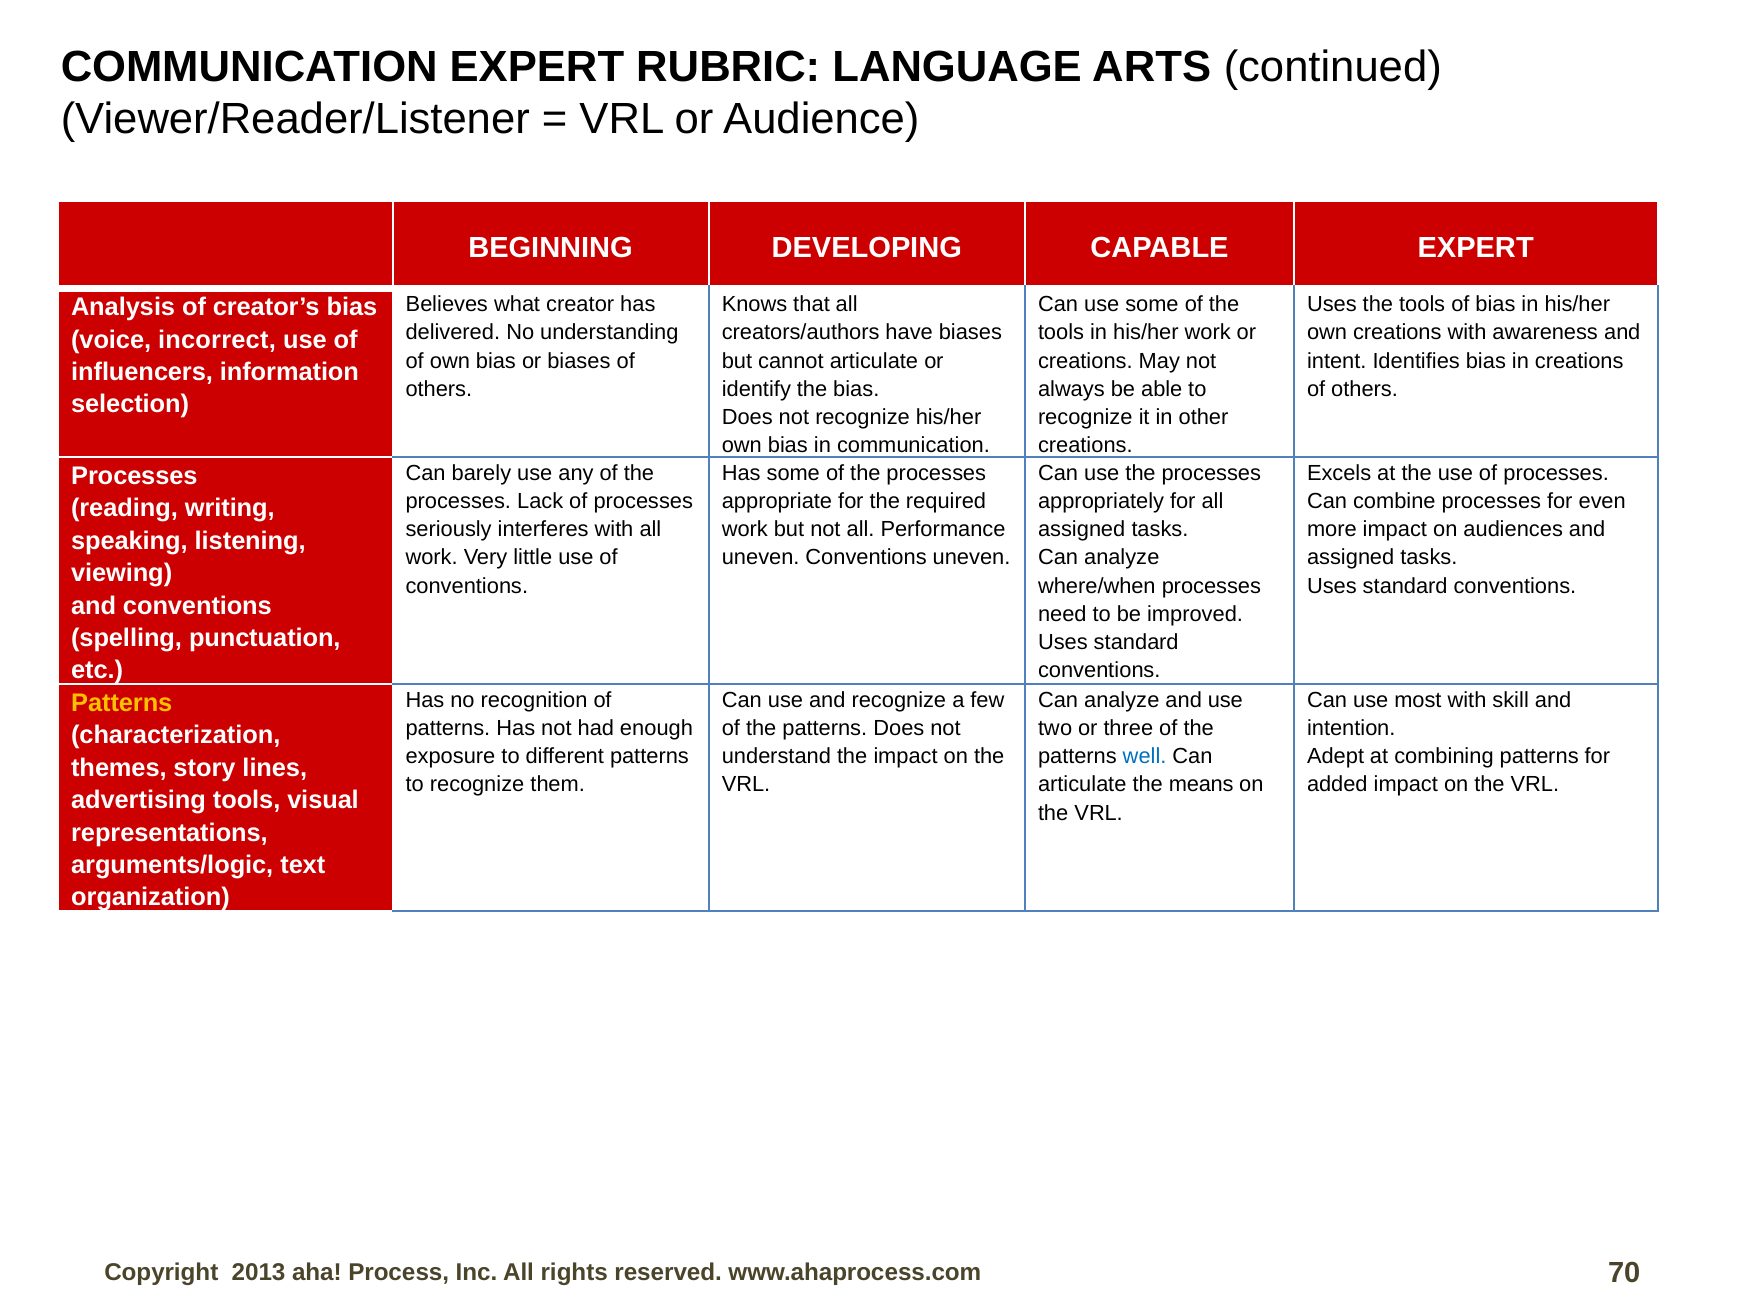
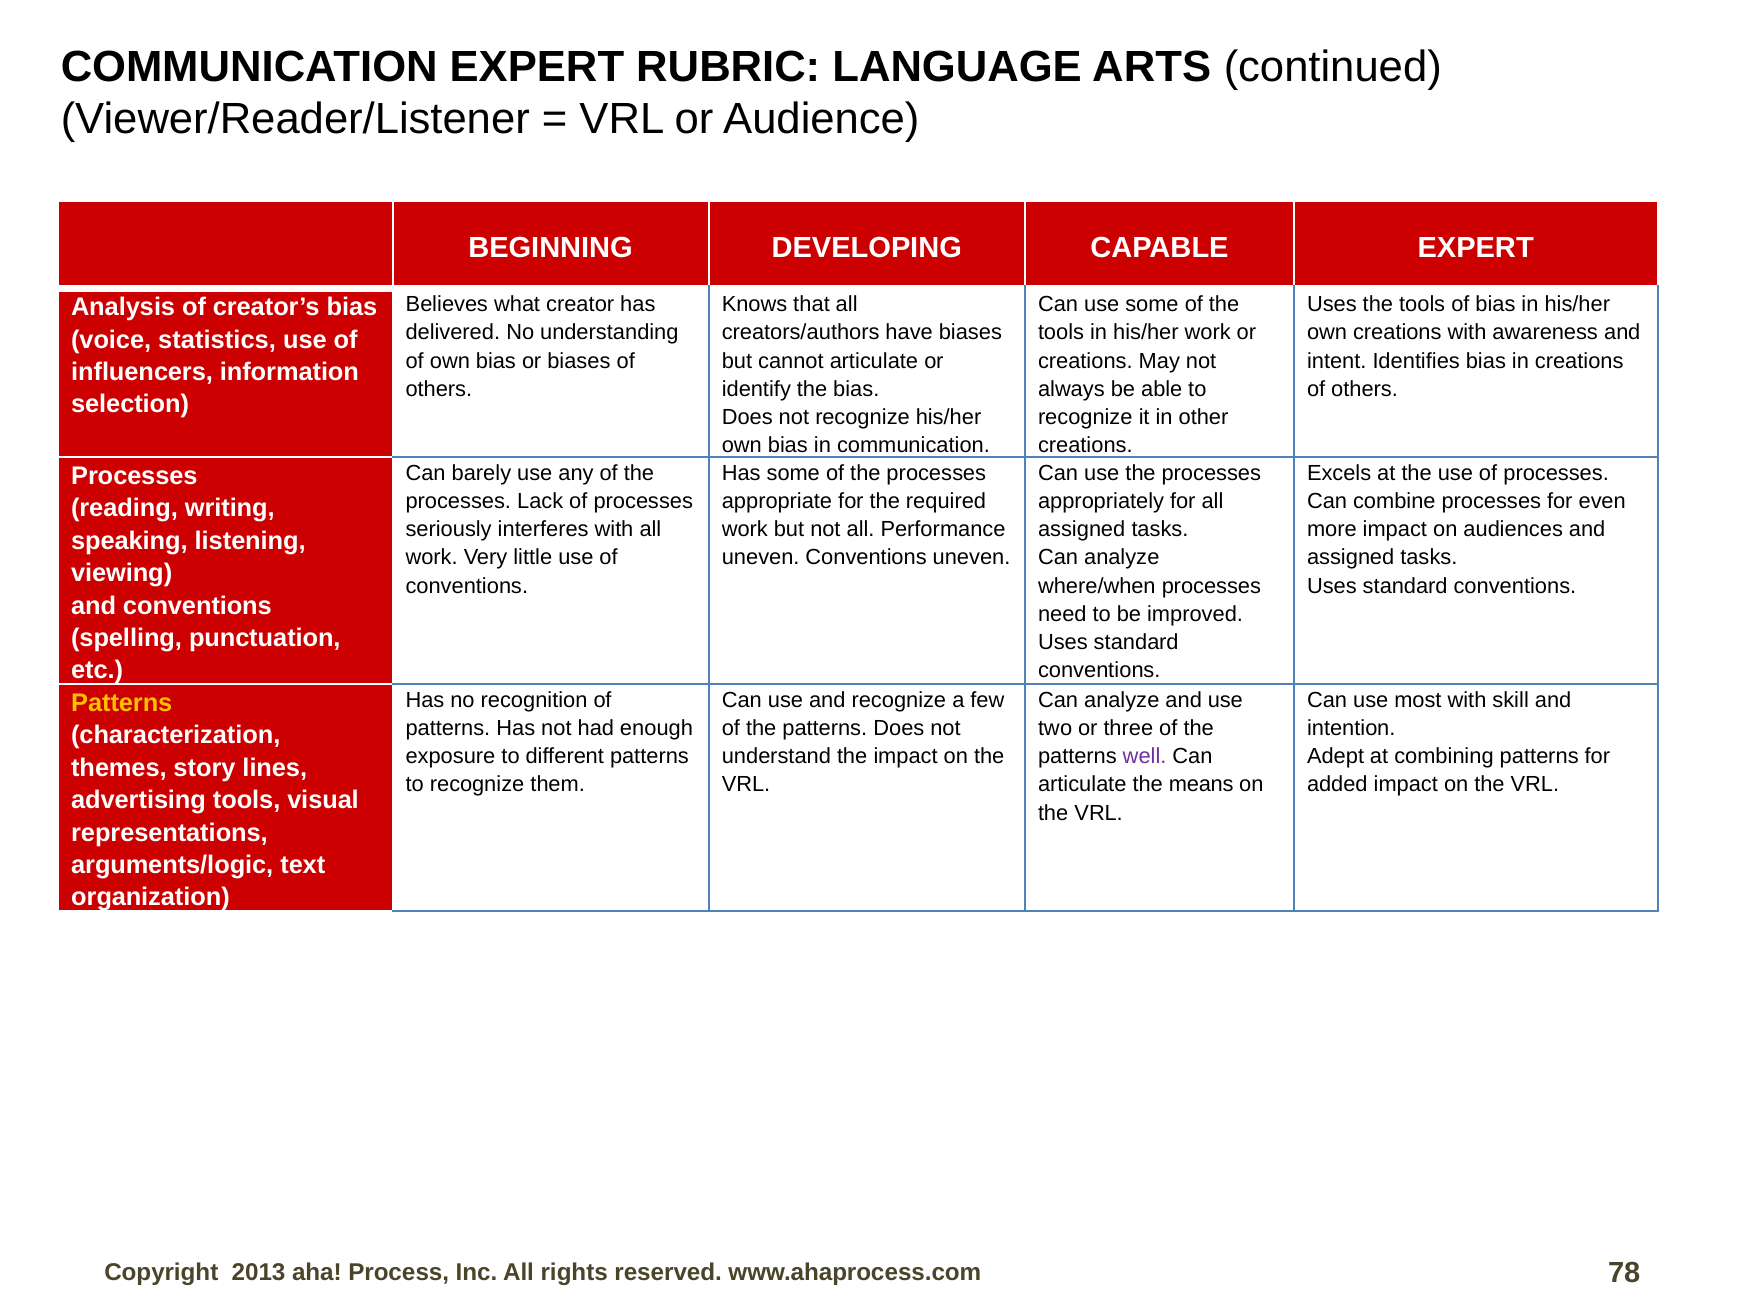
incorrect: incorrect -> statistics
well colour: blue -> purple
70: 70 -> 78
